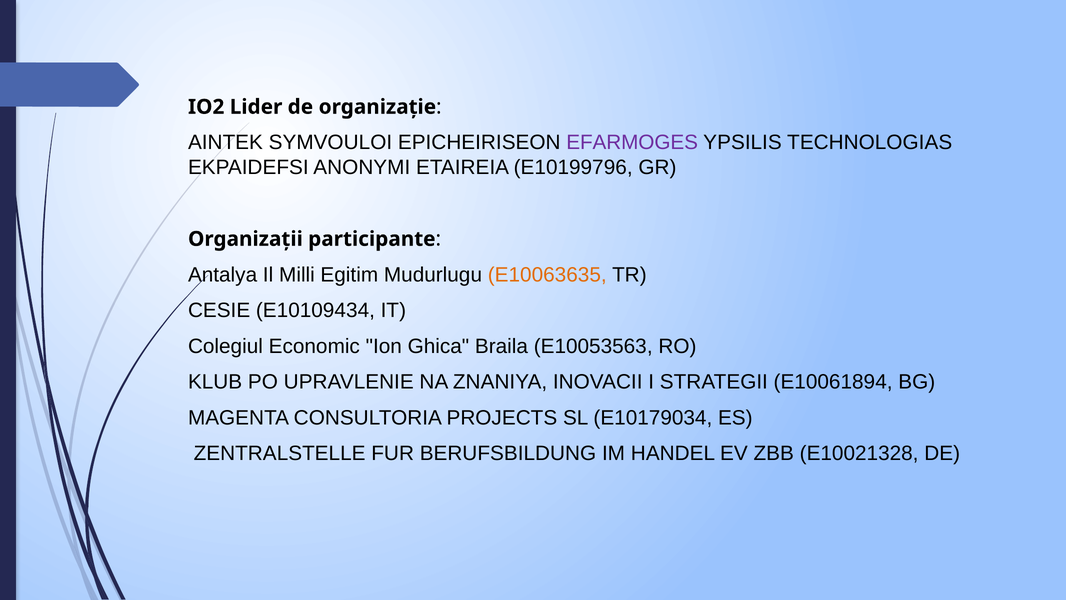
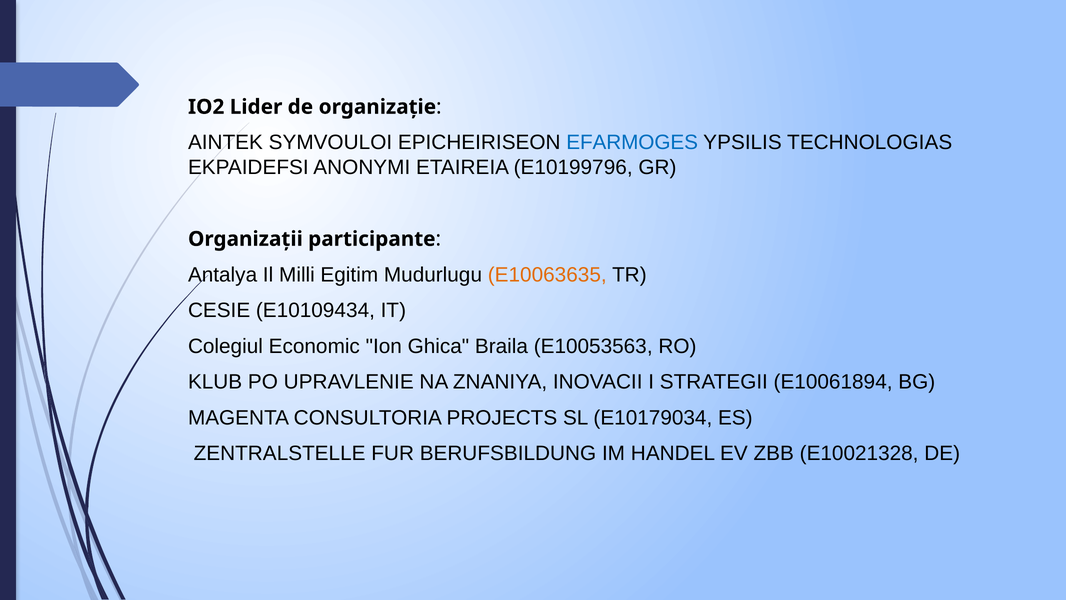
EFARMOGES colour: purple -> blue
